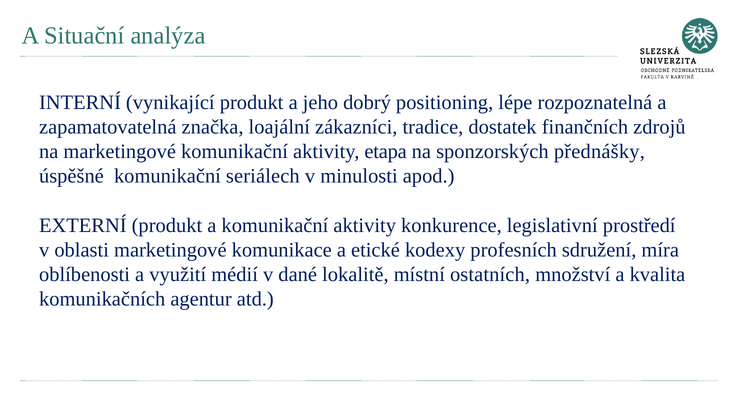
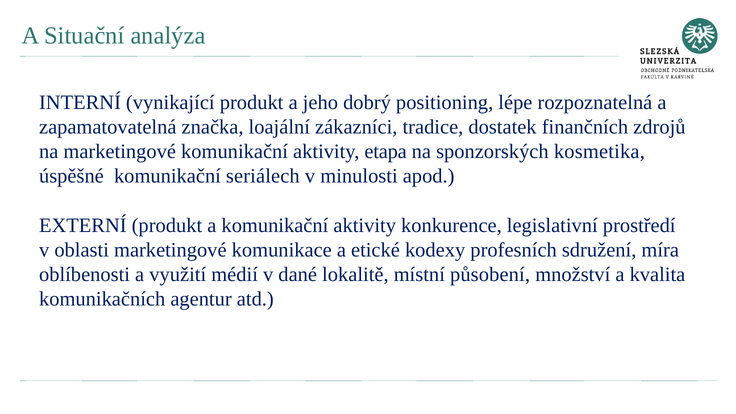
přednášky: přednášky -> kosmetika
ostatních: ostatních -> působení
